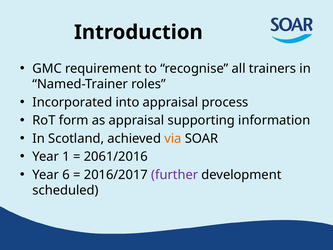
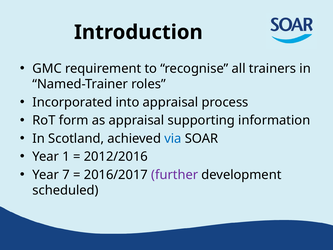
via colour: orange -> blue
2061/2016: 2061/2016 -> 2012/2016
6: 6 -> 7
